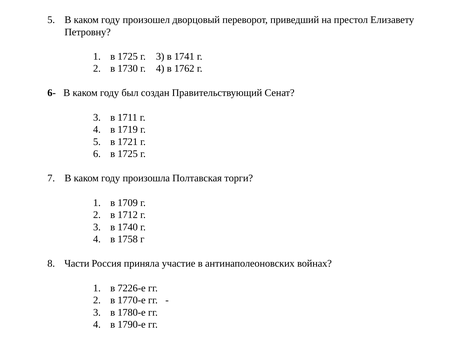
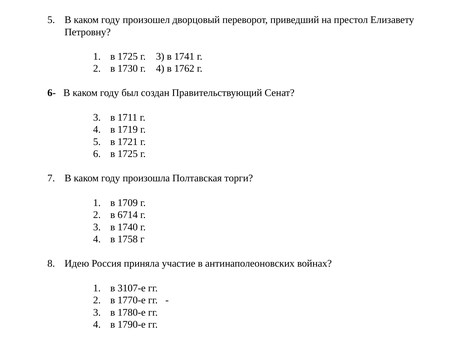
1712: 1712 -> 6714
Части: Части -> Идею
7226-е: 7226-е -> 3107-е
